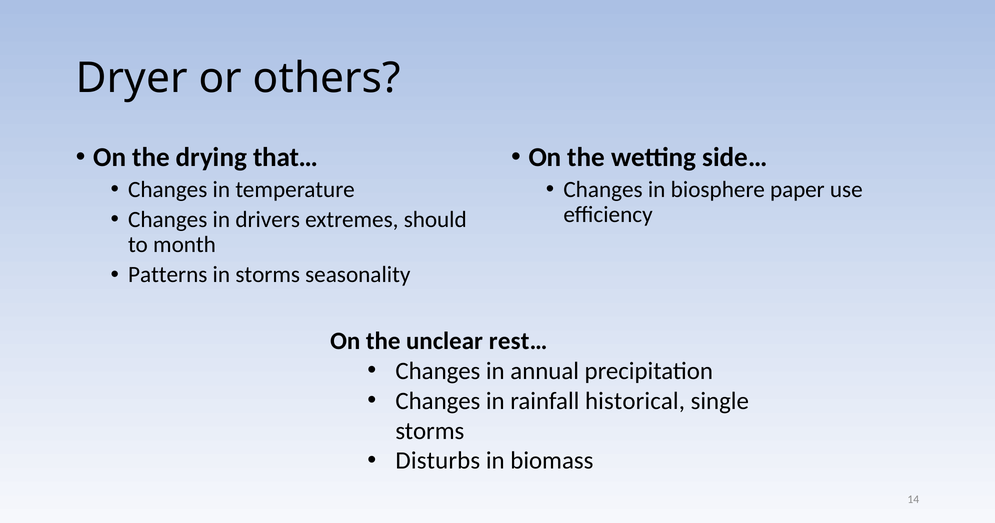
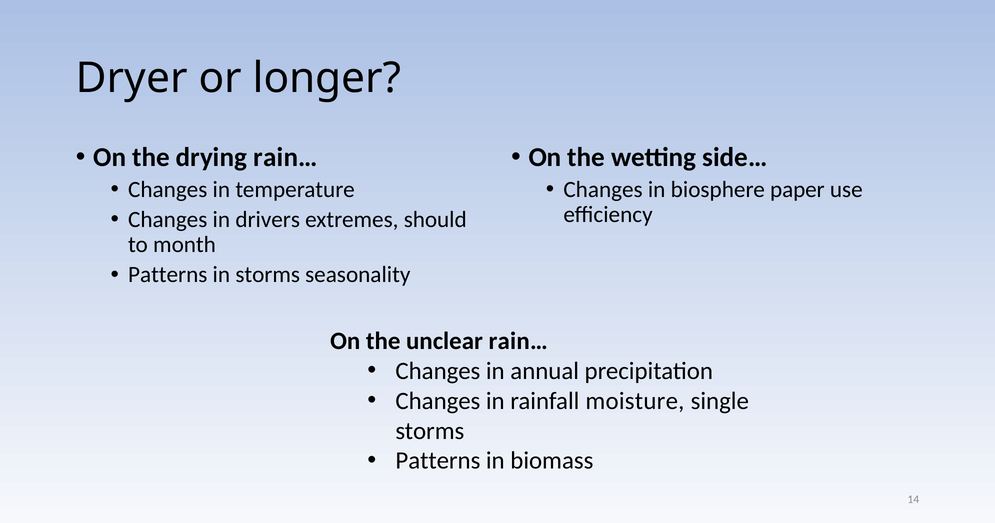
others: others -> longer
drying that…: that… -> rain…
unclear rest…: rest… -> rain…
historical: historical -> moisture
Disturbs at (438, 460): Disturbs -> Patterns
